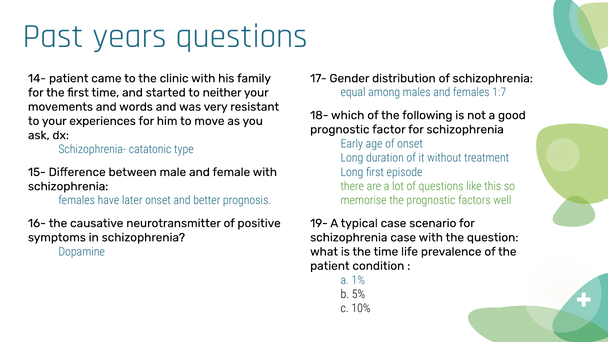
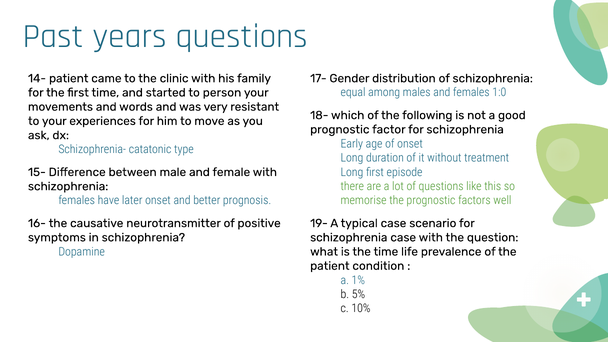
1:7: 1:7 -> 1:0
neither: neither -> person
